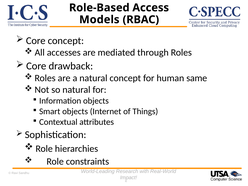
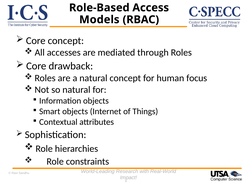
same: same -> focus
